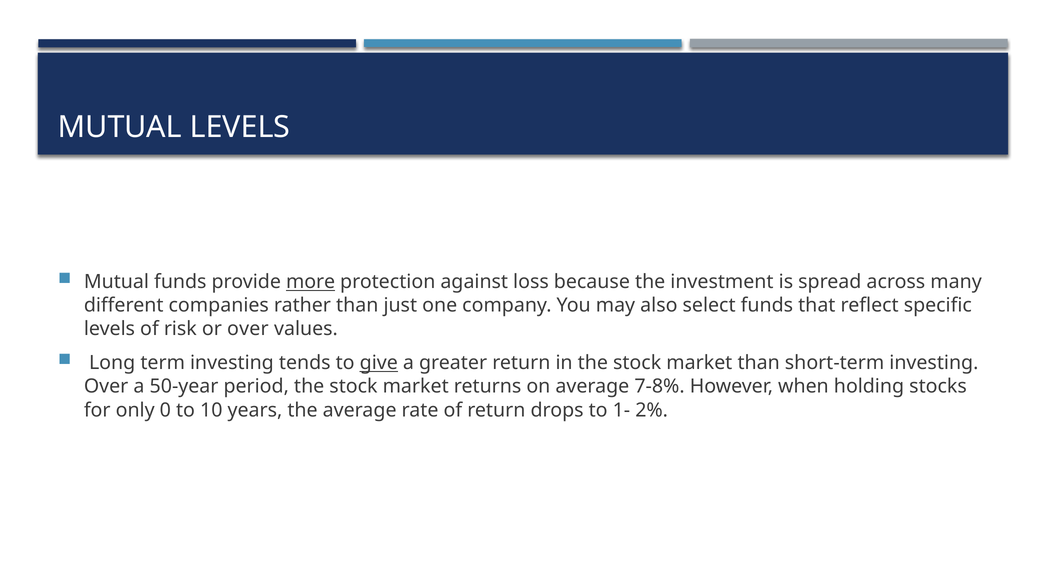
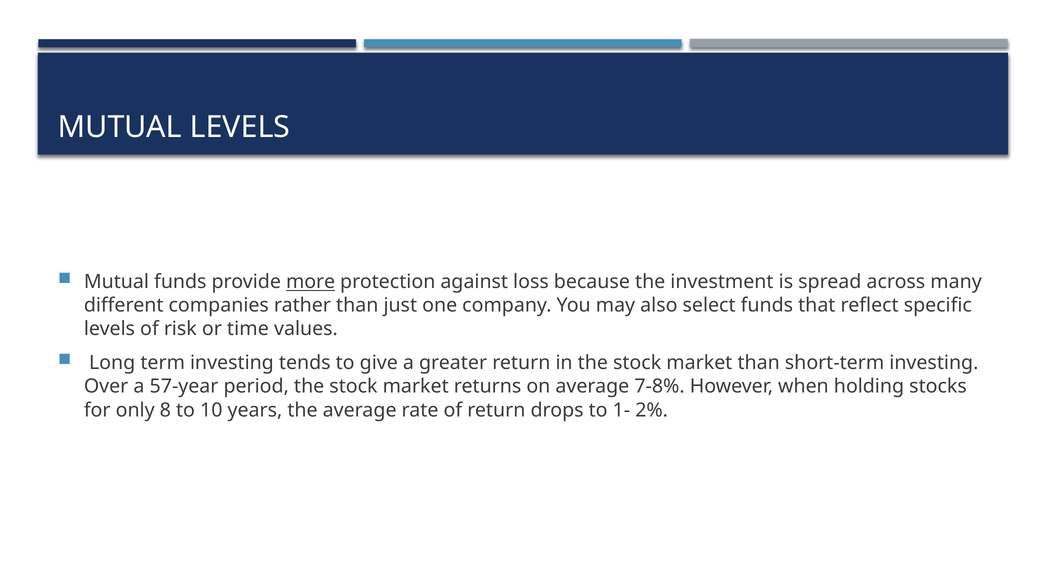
or over: over -> time
give underline: present -> none
50-year: 50-year -> 57-year
0: 0 -> 8
